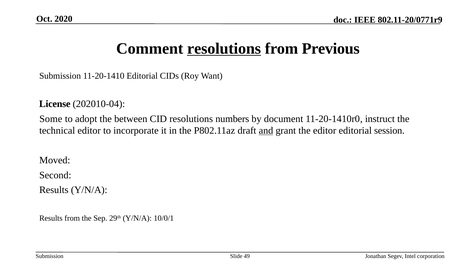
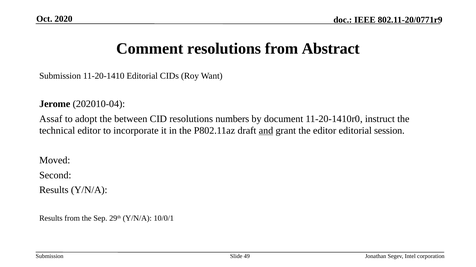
resolutions at (224, 49) underline: present -> none
Previous: Previous -> Abstract
License: License -> Jerome
Some: Some -> Assaf
